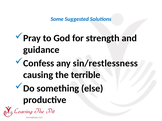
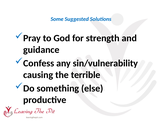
sin/restlessness: sin/restlessness -> sin/vulnerability
